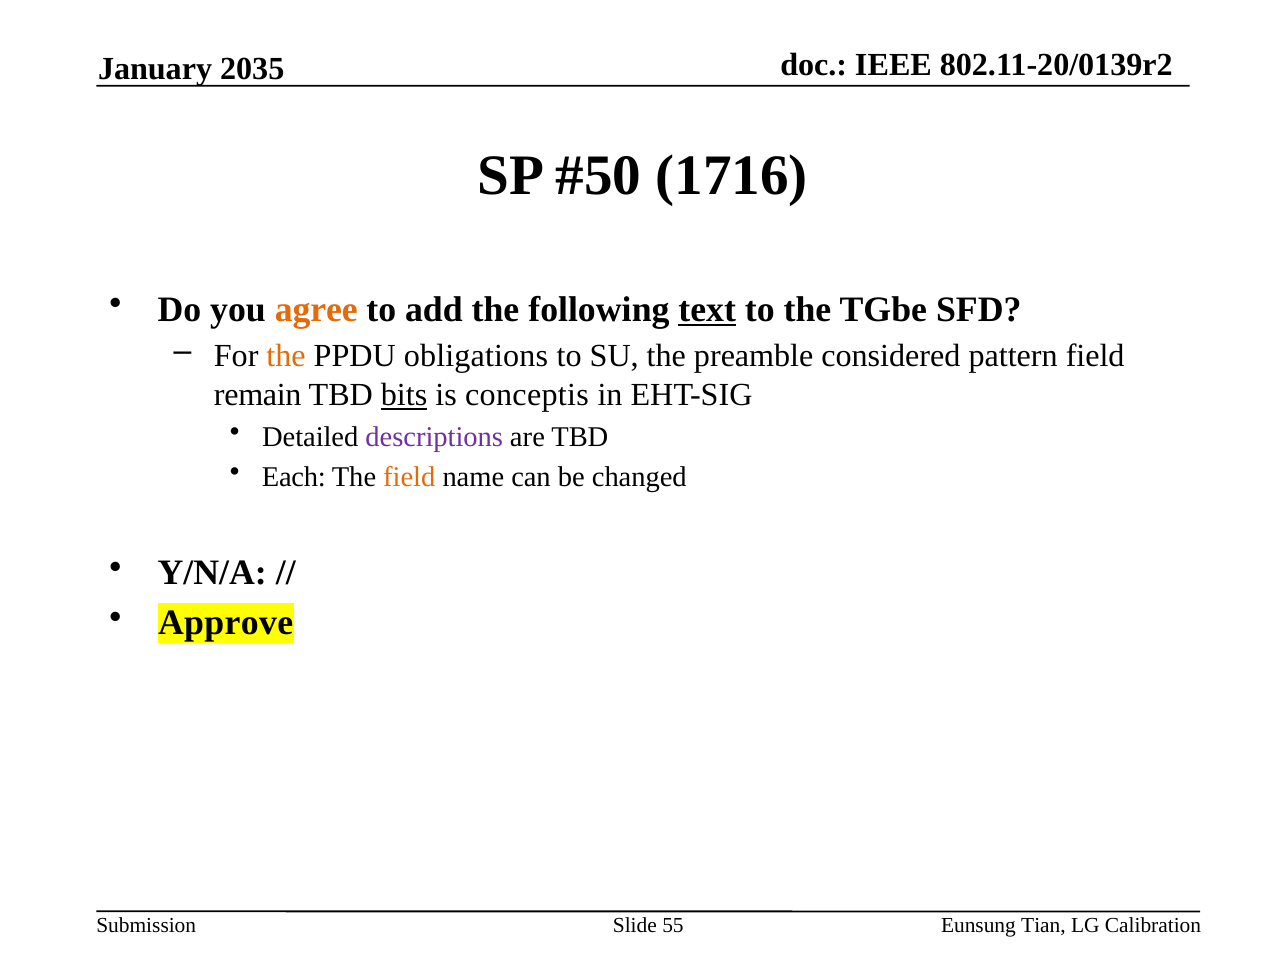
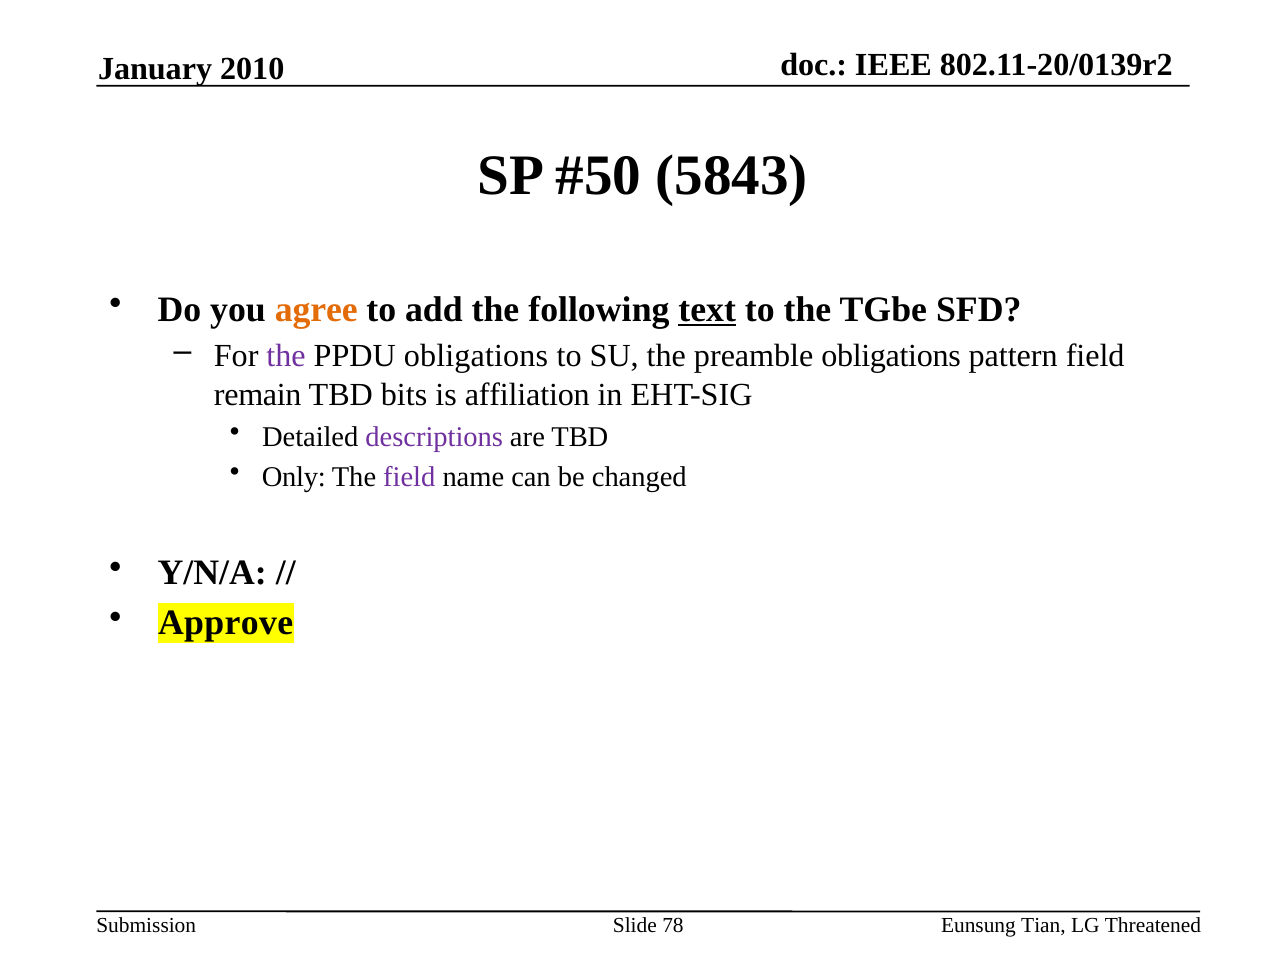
2035: 2035 -> 2010
1716: 1716 -> 5843
the at (286, 356) colour: orange -> purple
preamble considered: considered -> obligations
bits underline: present -> none
conceptis: conceptis -> affiliation
Each: Each -> Only
field at (409, 476) colour: orange -> purple
55: 55 -> 78
Calibration: Calibration -> Threatened
